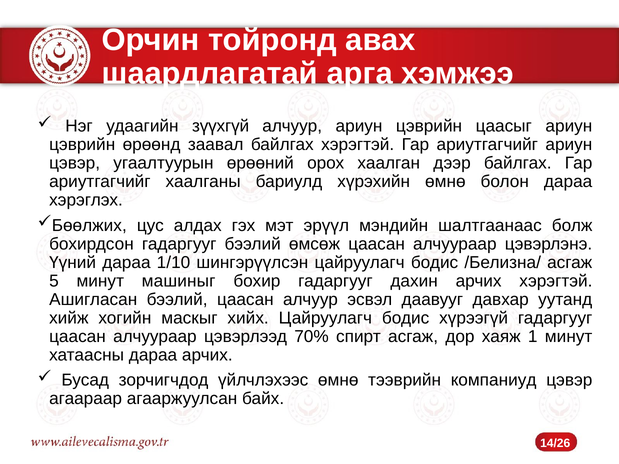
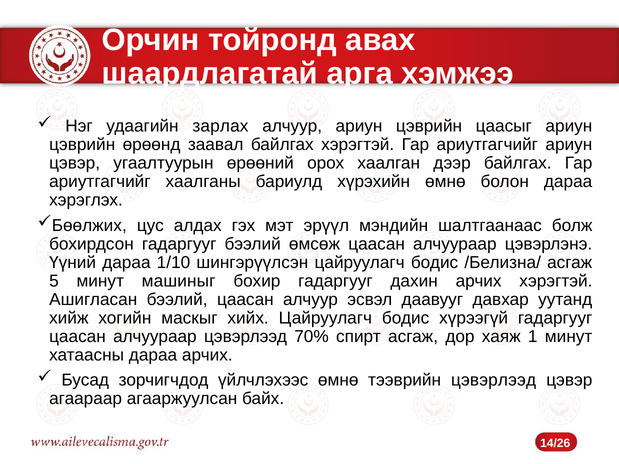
зүүхгүй: зүүхгүй -> зарлах
тээврийн компаниуд: компаниуд -> цэвэрлээд
